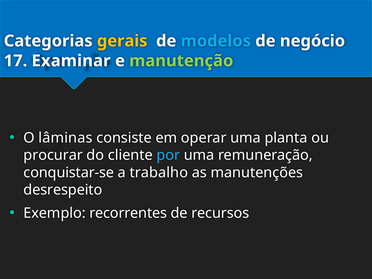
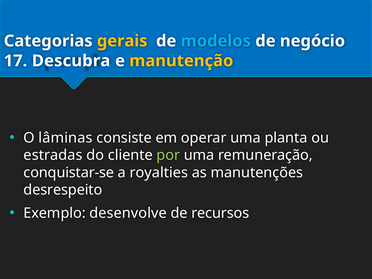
Examinar: Examinar -> Descubra
manutenção colour: light green -> yellow
procurar: procurar -> estradas
por colour: light blue -> light green
trabalho: trabalho -> royalties
recorrentes: recorrentes -> desenvolve
